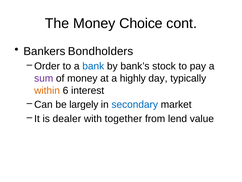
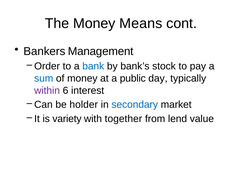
Choice: Choice -> Means
Bondholders: Bondholders -> Management
sum colour: purple -> blue
highly: highly -> public
within colour: orange -> purple
largely: largely -> holder
dealer: dealer -> variety
